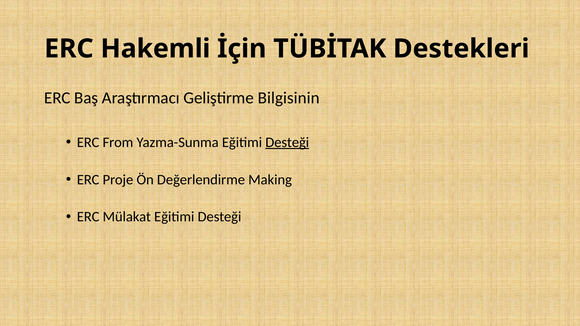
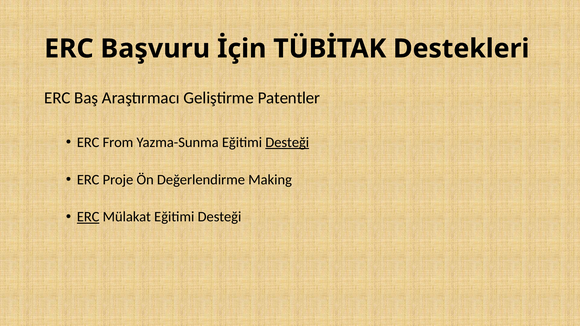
Hakemli: Hakemli -> Başvuru
Bilgisinin: Bilgisinin -> Patentler
ERC at (88, 217) underline: none -> present
